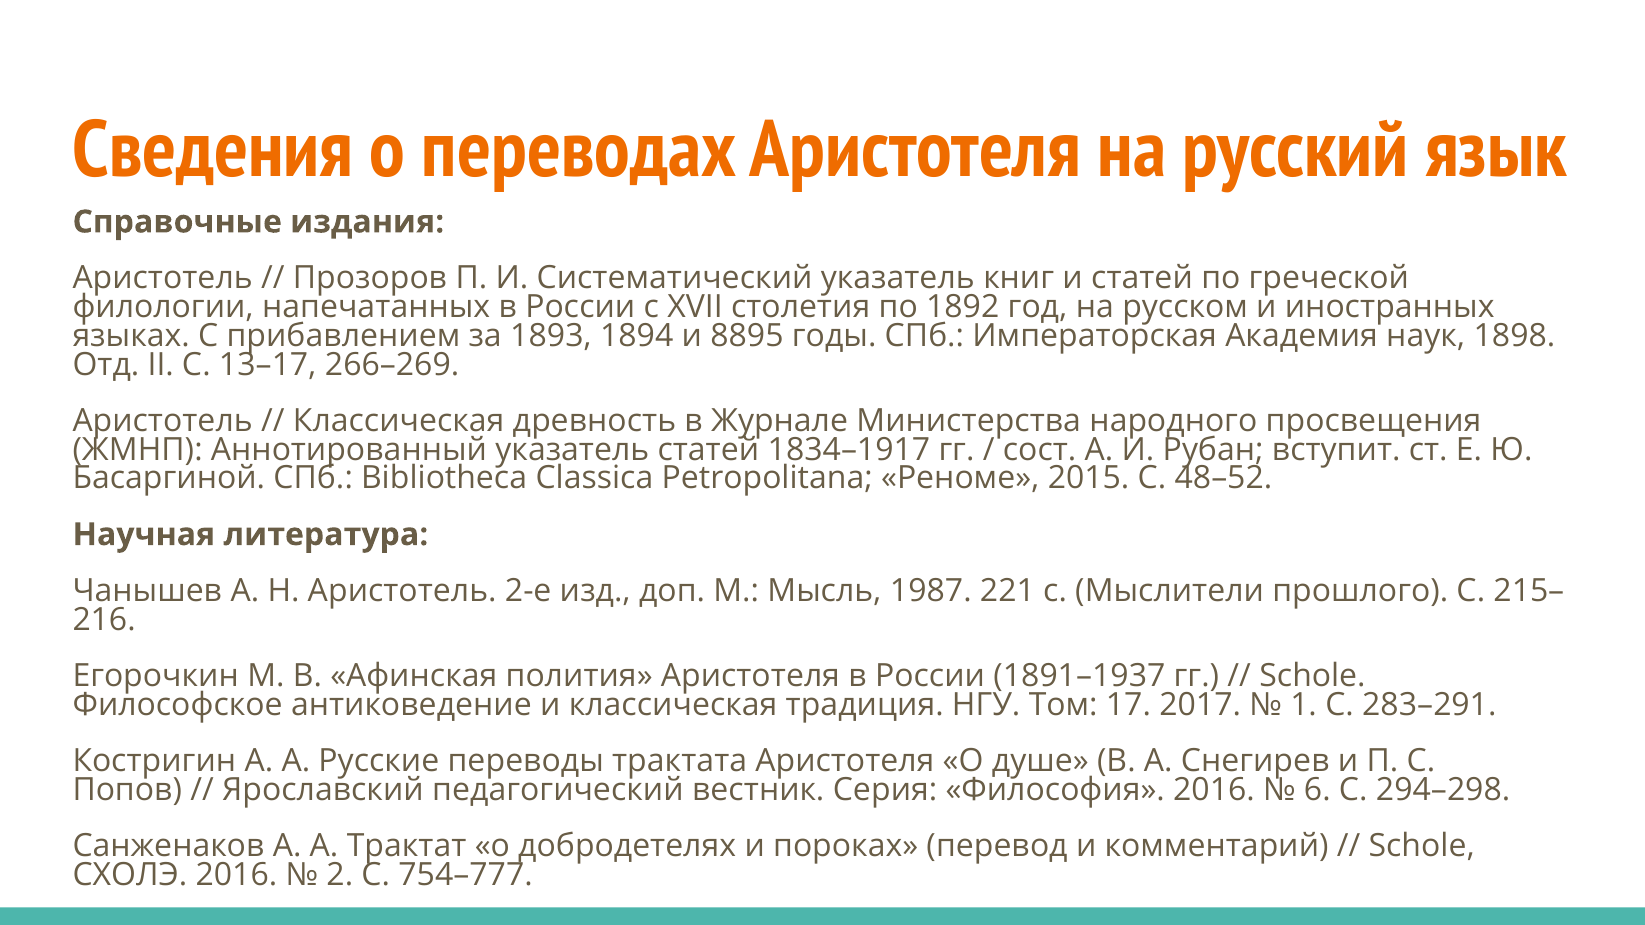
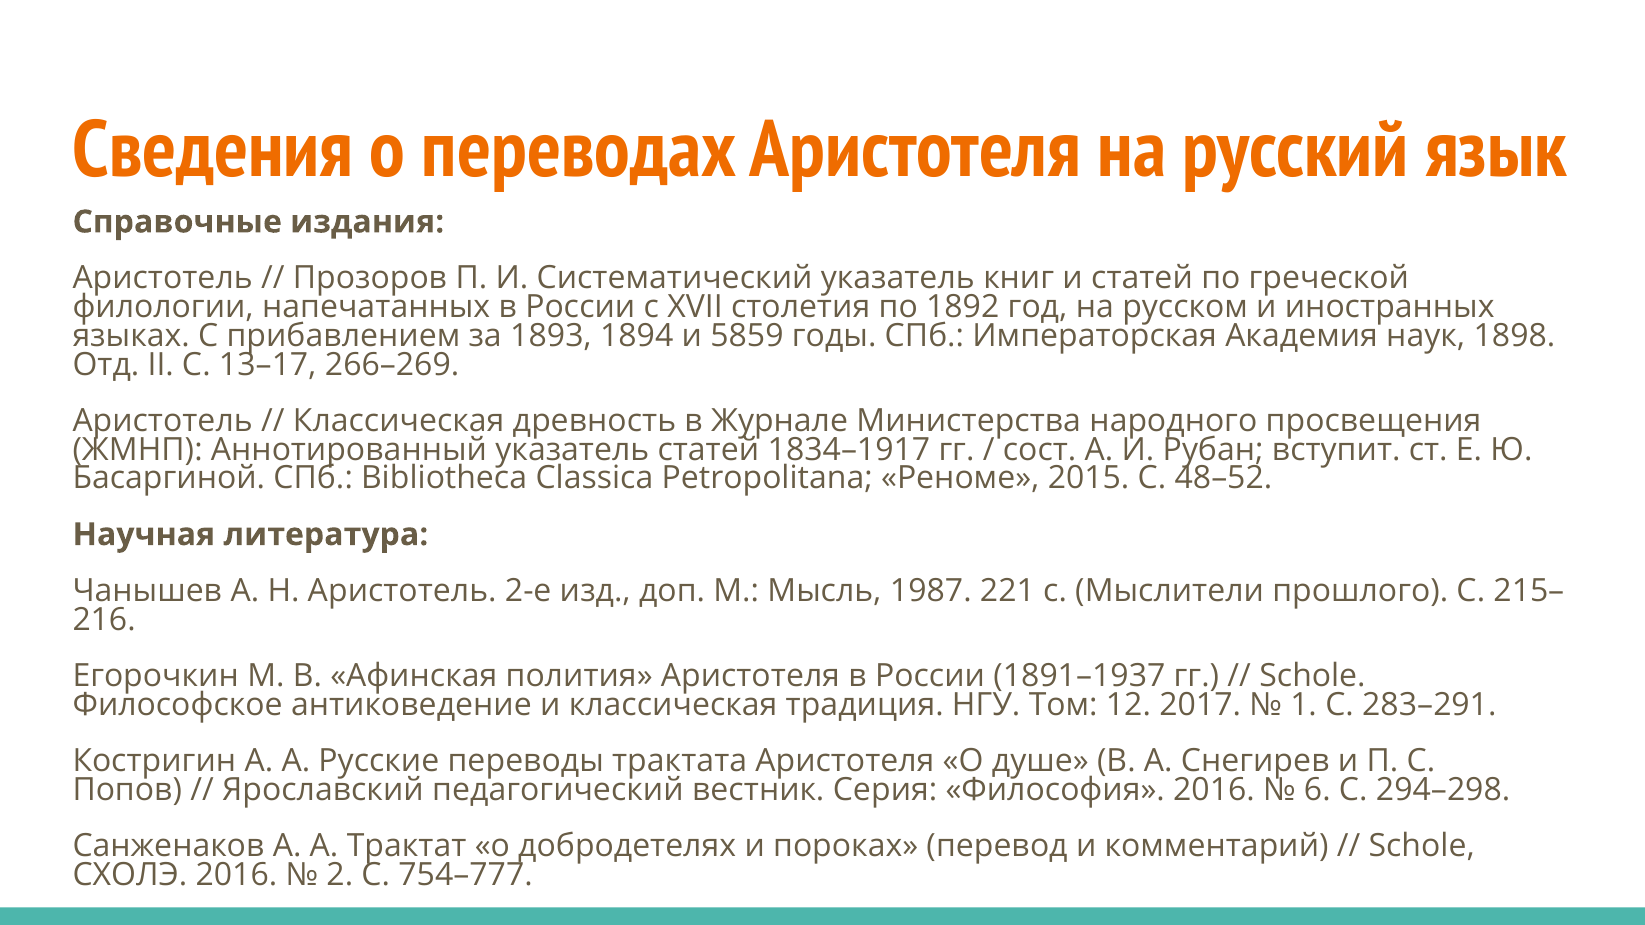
8895: 8895 -> 5859
17: 17 -> 12
